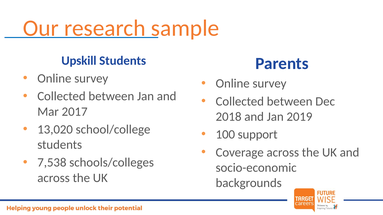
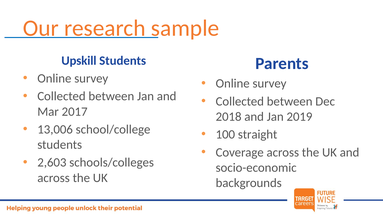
13,020: 13,020 -> 13,006
support: support -> straight
7,538: 7,538 -> 2,603
